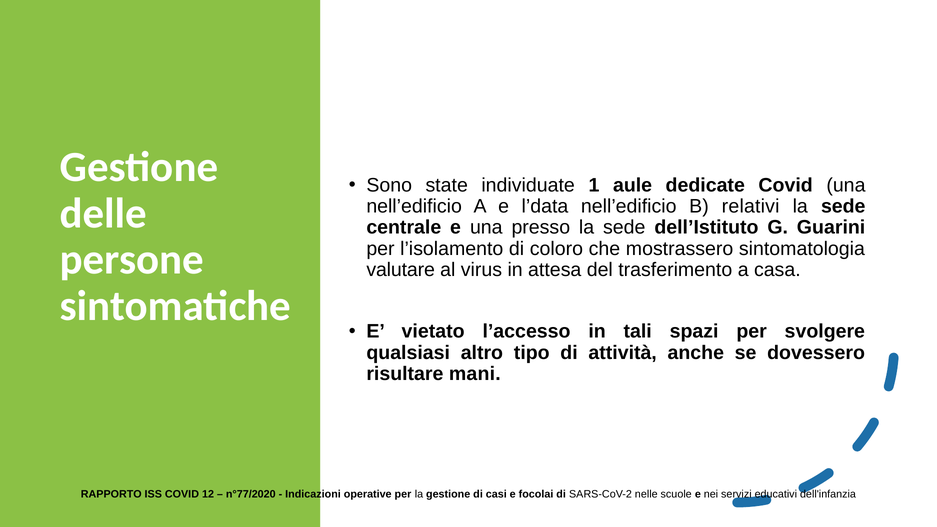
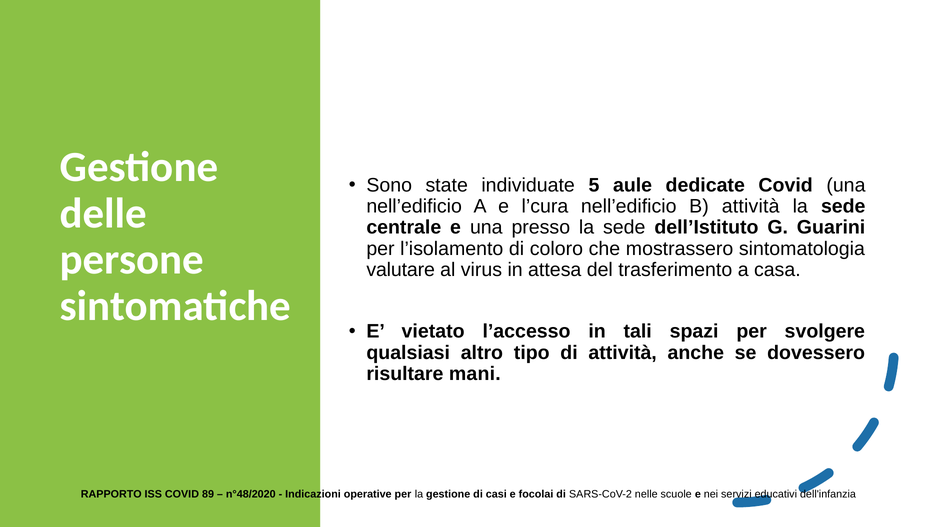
1: 1 -> 5
l’data: l’data -> l’cura
B relativi: relativi -> attività
12: 12 -> 89
n°77/2020: n°77/2020 -> n°48/2020
